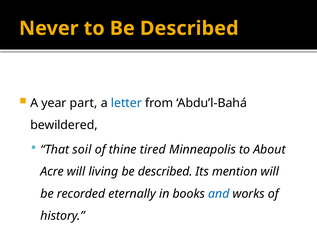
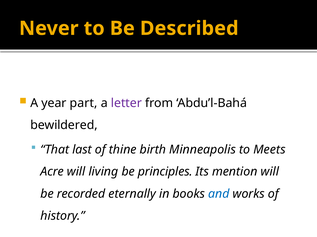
letter colour: blue -> purple
soil: soil -> last
tired: tired -> birth
About: About -> Meets
described at (165, 172): described -> principles
